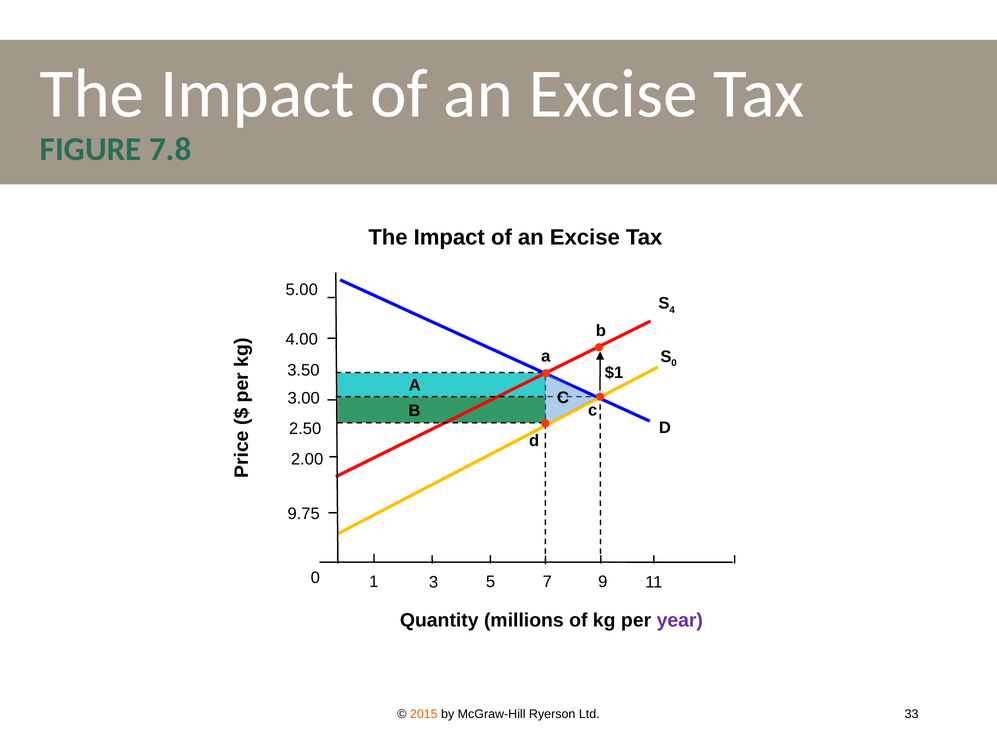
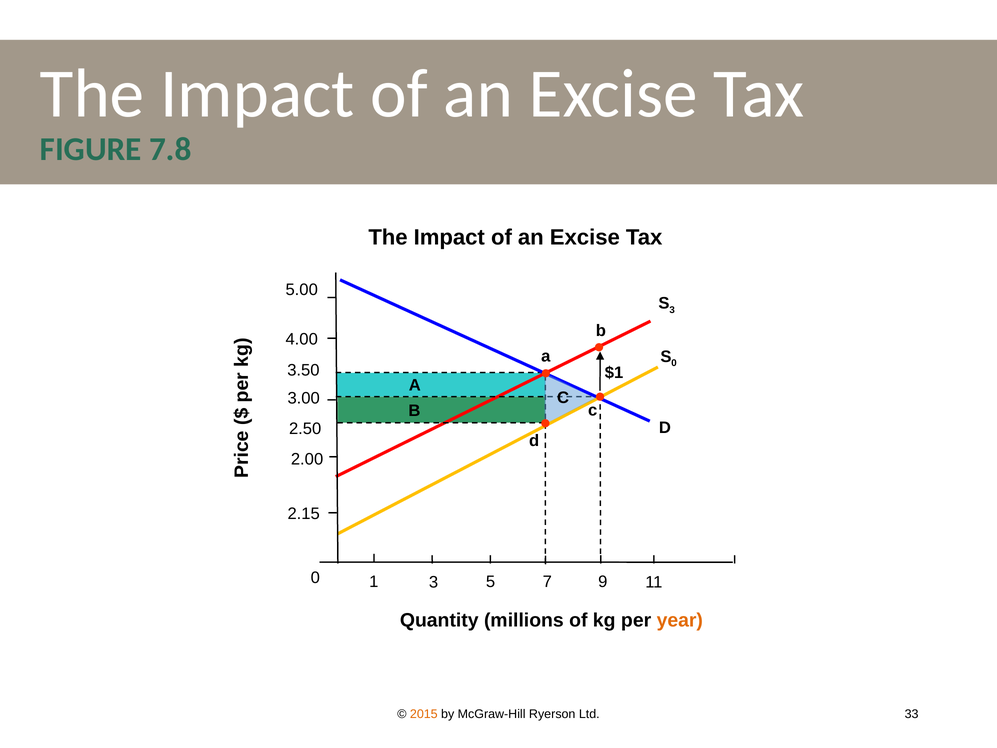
4 at (672, 310): 4 -> 3
9.75: 9.75 -> 2.15
year colour: purple -> orange
